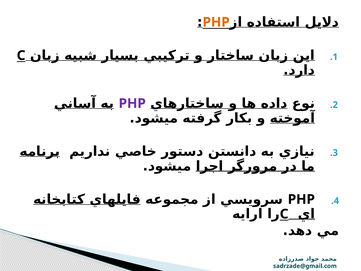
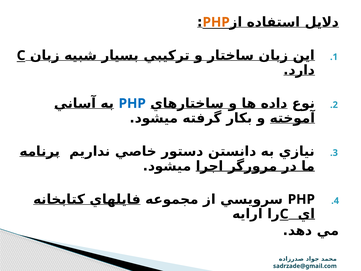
PHP at (132, 103) colour: purple -> blue
